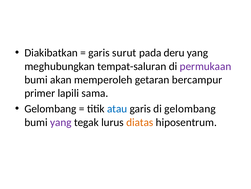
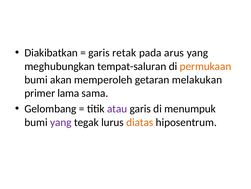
surut: surut -> retak
deru: deru -> arus
permukaan colour: purple -> orange
bercampur: bercampur -> melakukan
lapili: lapili -> lama
atau colour: blue -> purple
di gelombang: gelombang -> menumpuk
